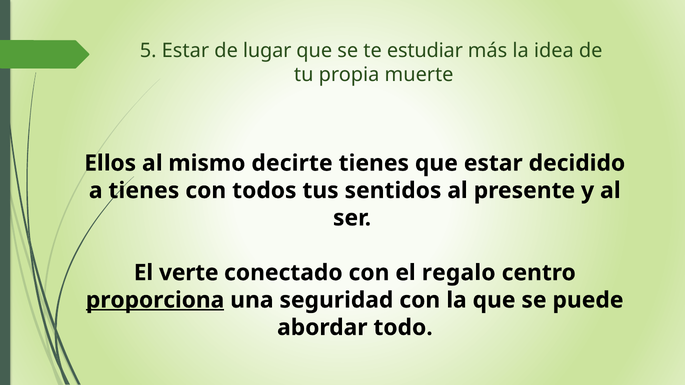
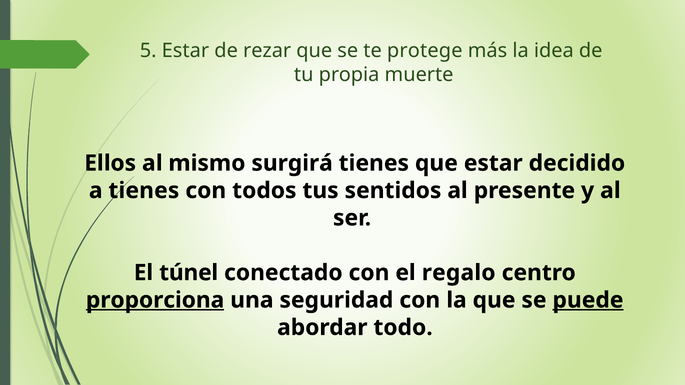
lugar: lugar -> rezar
estudiar: estudiar -> protege
decirte: decirte -> surgirá
verte: verte -> túnel
puede underline: none -> present
